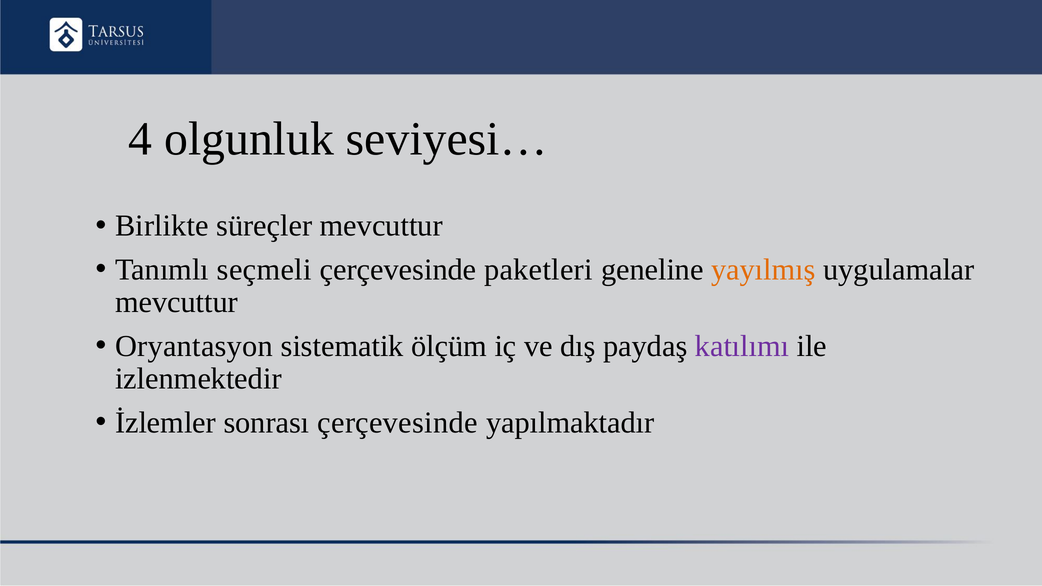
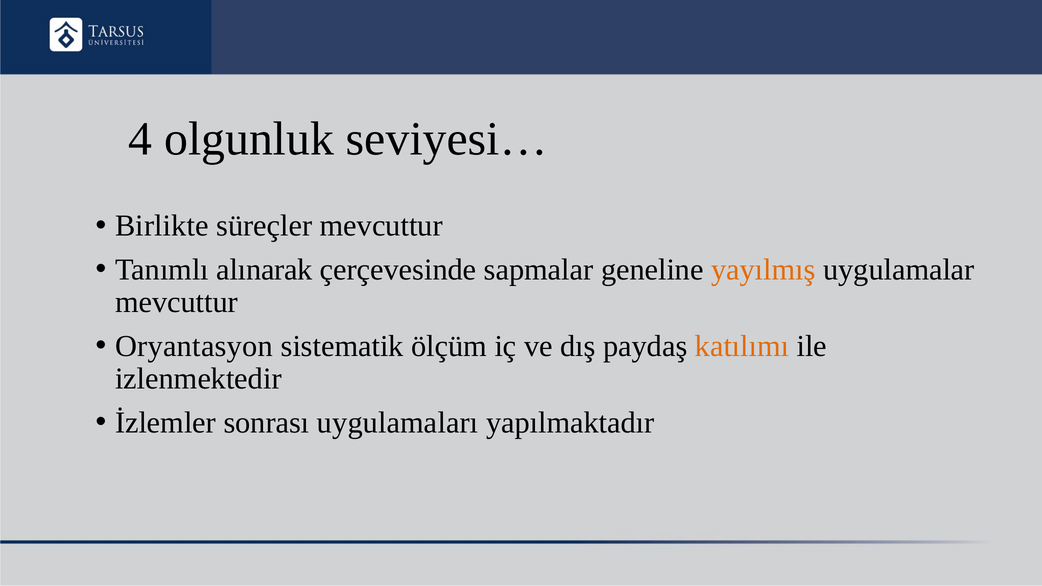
seçmeli: seçmeli -> alınarak
paketleri: paketleri -> sapmalar
katılımı colour: purple -> orange
sonrası çerçevesinde: çerçevesinde -> uygulamaları
